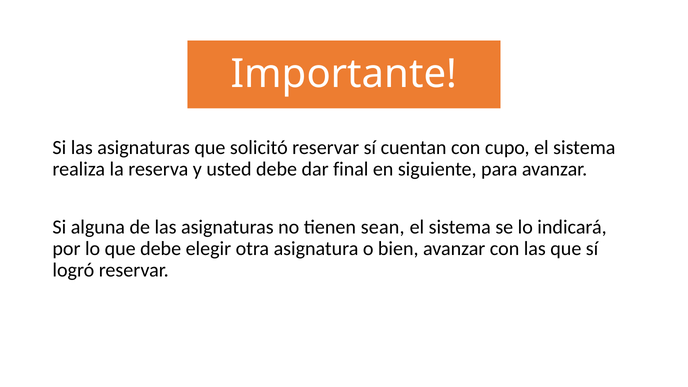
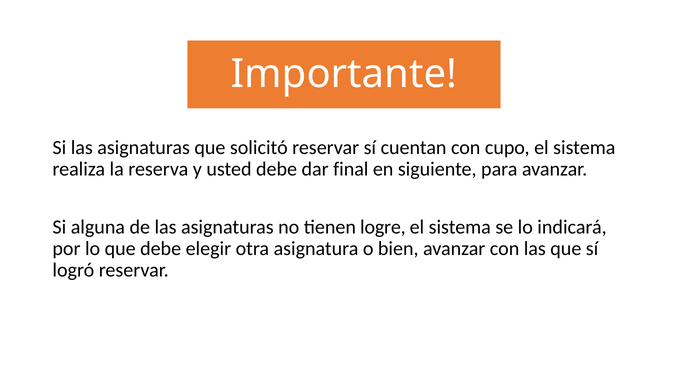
sean: sean -> logre
